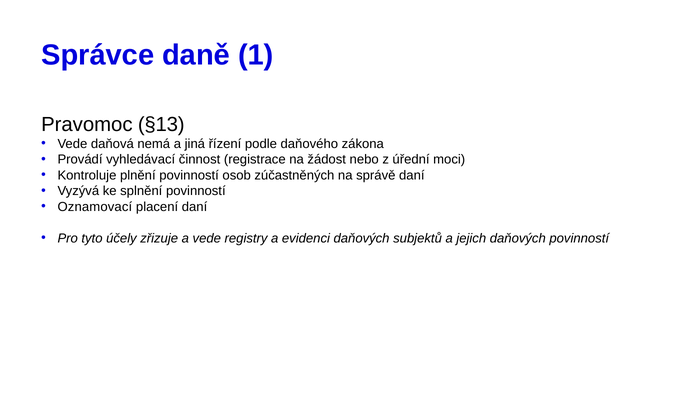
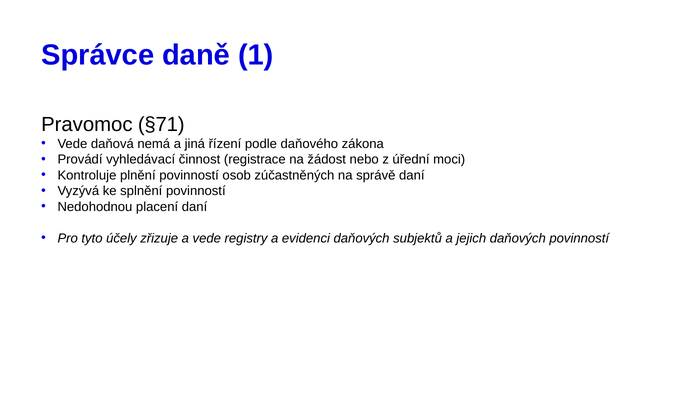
§13: §13 -> §71
Oznamovací: Oznamovací -> Nedohodnou
